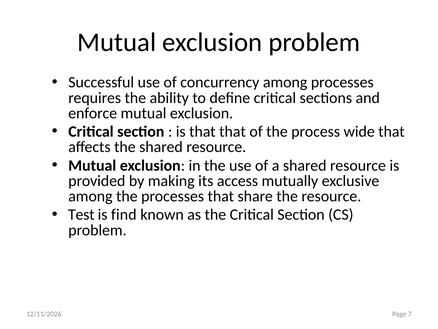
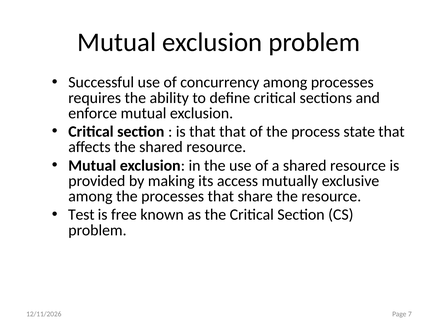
wide: wide -> state
find: find -> free
